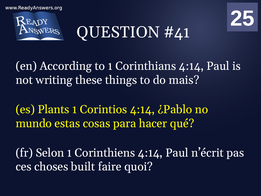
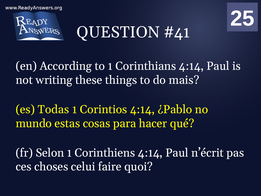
Plants: Plants -> Todas
built: built -> celui
